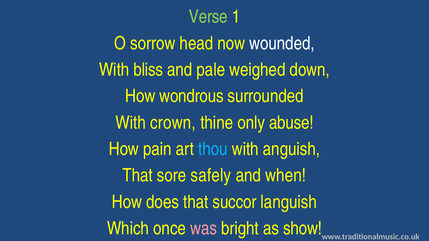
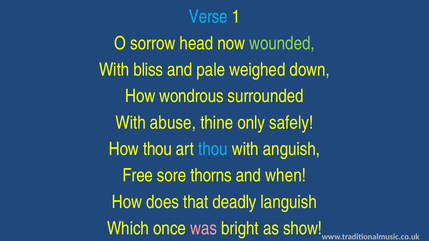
Verse colour: light green -> light blue
wounded colour: white -> light green
crown: crown -> abuse
abuse: abuse -> safely
How pain: pain -> thou
That at (138, 176): That -> Free
safely: safely -> thorns
succor: succor -> deadly
